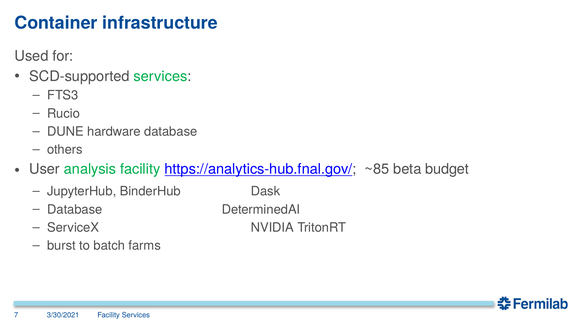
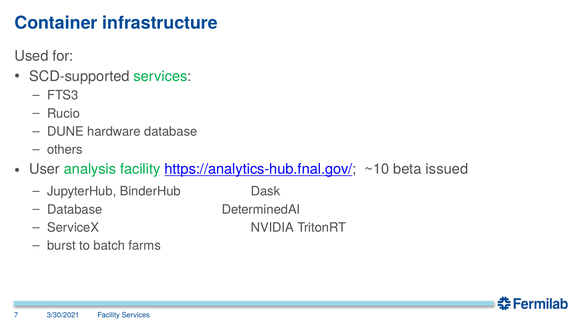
~85: ~85 -> ~10
budget: budget -> issued
